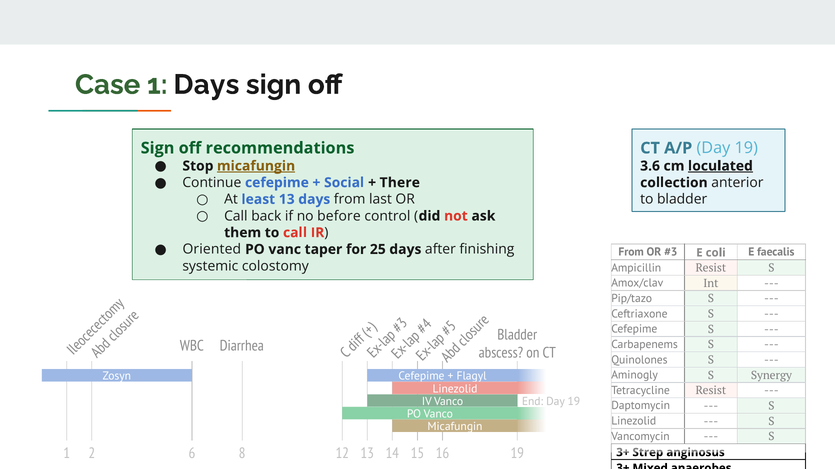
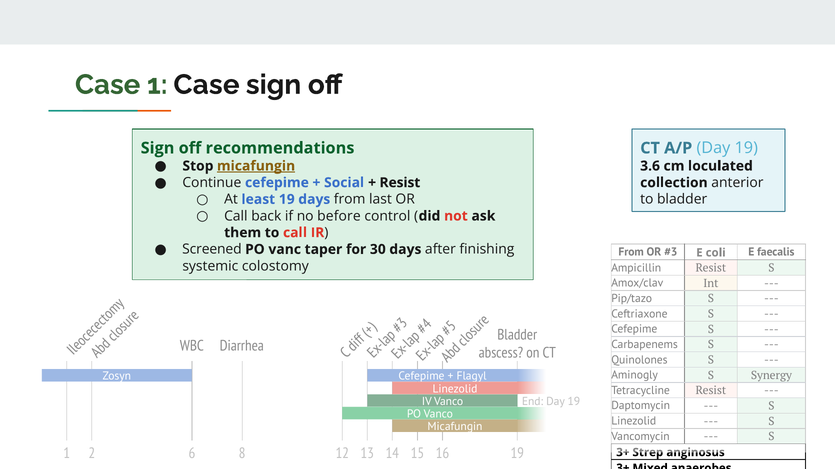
1 Days: Days -> Case
loculated underline: present -> none
There at (400, 183): There -> Resist
least 13: 13 -> 19
Oriented: Oriented -> Screened
25: 25 -> 30
